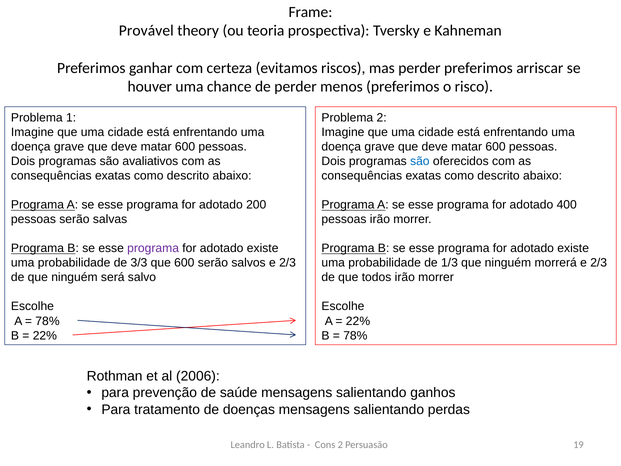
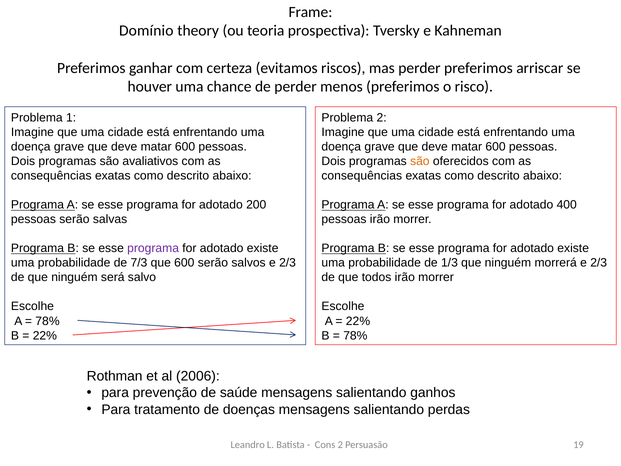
Provável: Provável -> Domínio
são at (420, 161) colour: blue -> orange
3/3: 3/3 -> 7/3
